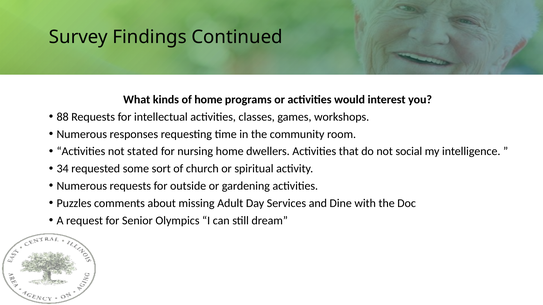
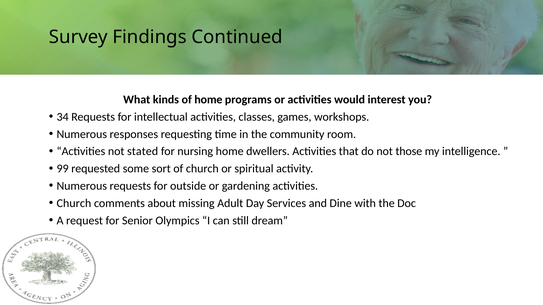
88: 88 -> 34
social: social -> those
34: 34 -> 99
Puzzles at (74, 204): Puzzles -> Church
